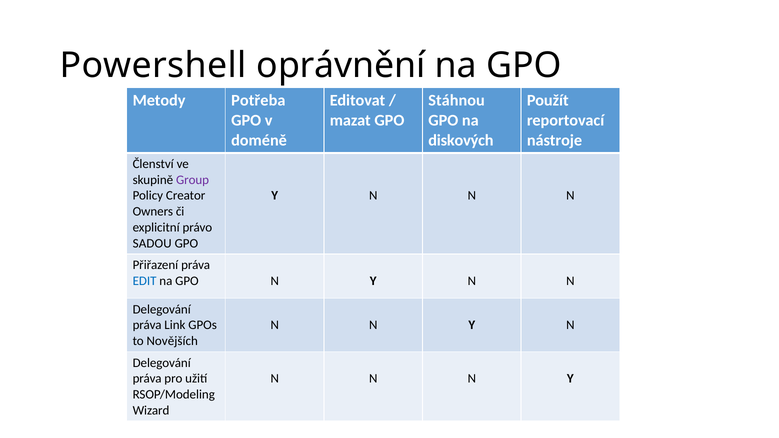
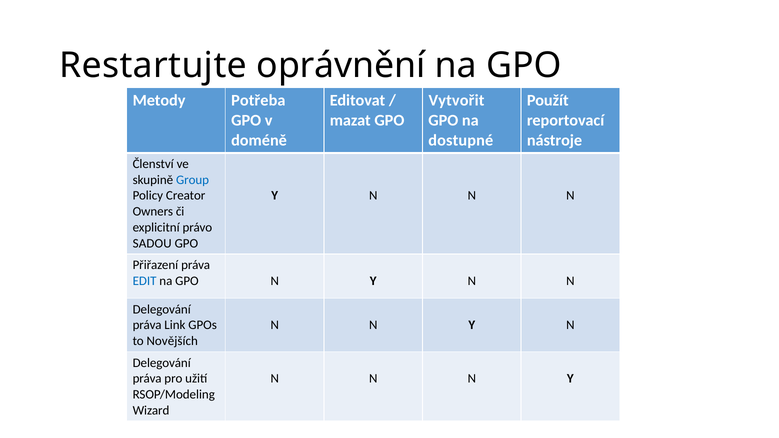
Powershell: Powershell -> Restartujte
Stáhnou: Stáhnou -> Vytvořit
diskových: diskových -> dostupné
Group colour: purple -> blue
